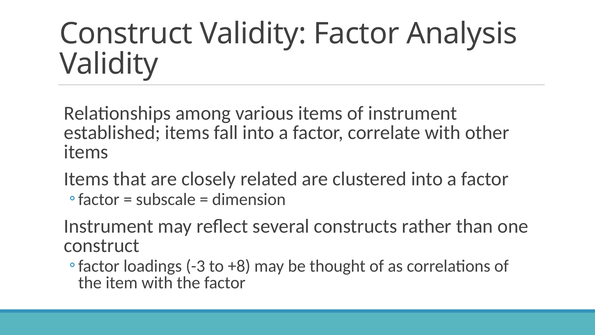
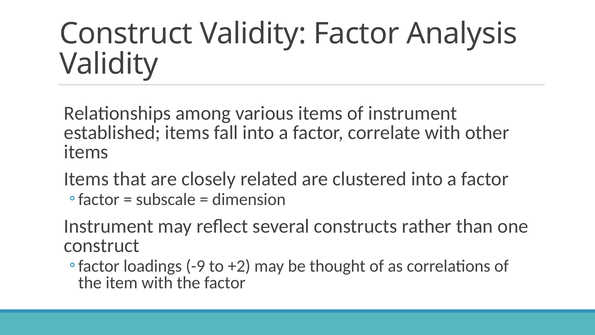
-3: -3 -> -9
+8: +8 -> +2
